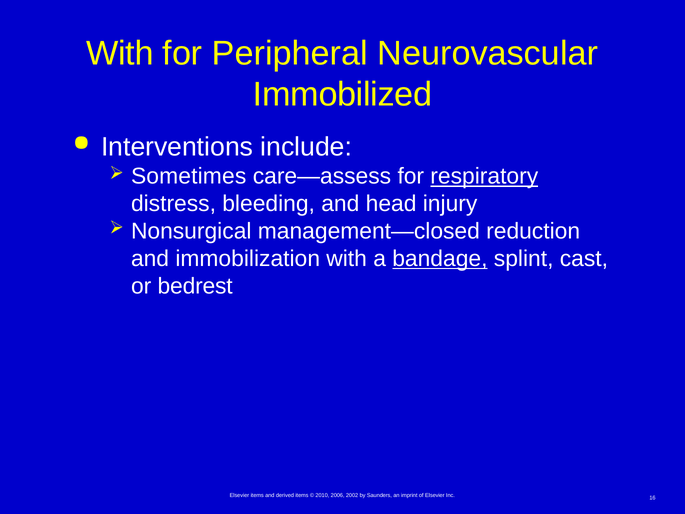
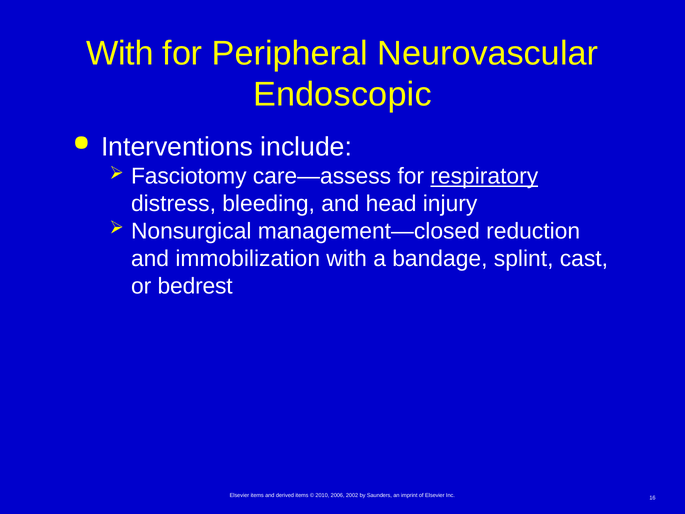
Immobilized: Immobilized -> Endoscopic
Sometimes: Sometimes -> Fasciotomy
bandage underline: present -> none
